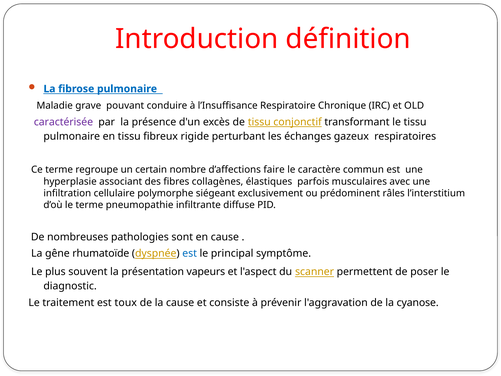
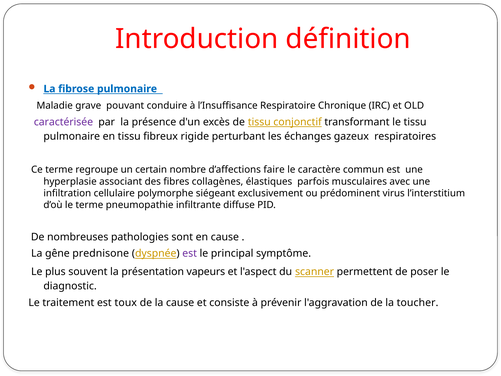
râles: râles -> virus
rhumatoïde: rhumatoïde -> prednisone
est at (190, 253) colour: blue -> purple
cyanose: cyanose -> toucher
